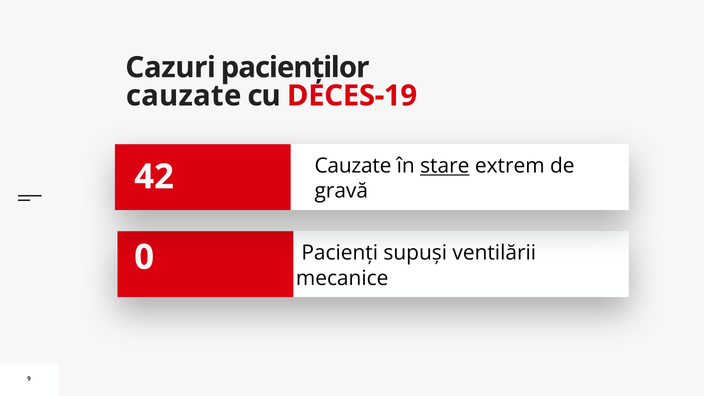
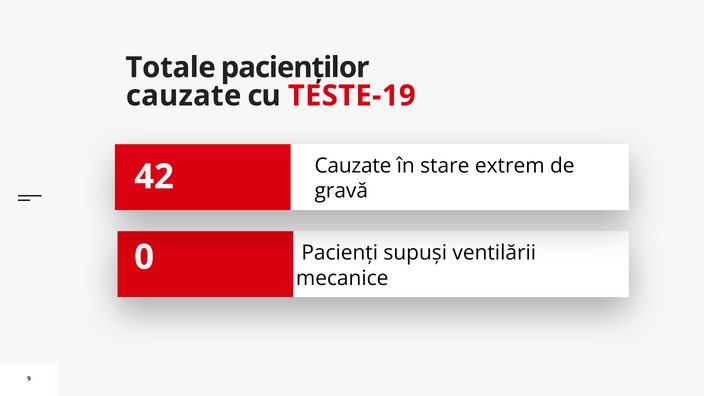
Cazuri: Cazuri -> Totale
DECES-19: DECES-19 -> TESTE-19
stare underline: present -> none
